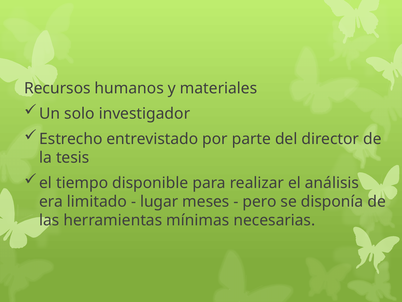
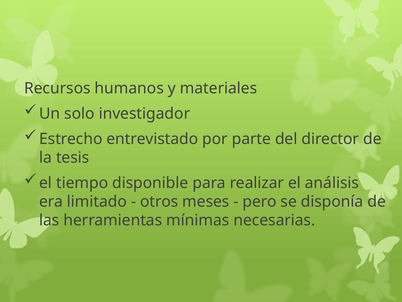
lugar: lugar -> otros
